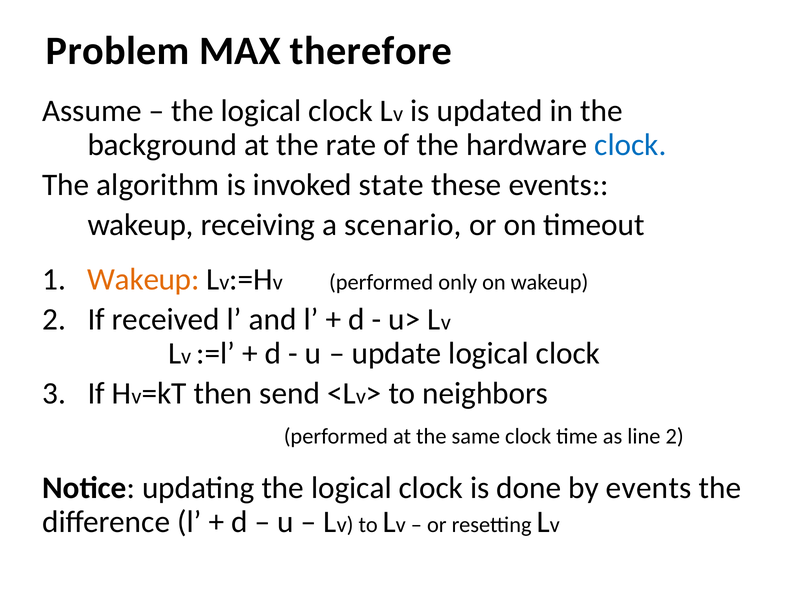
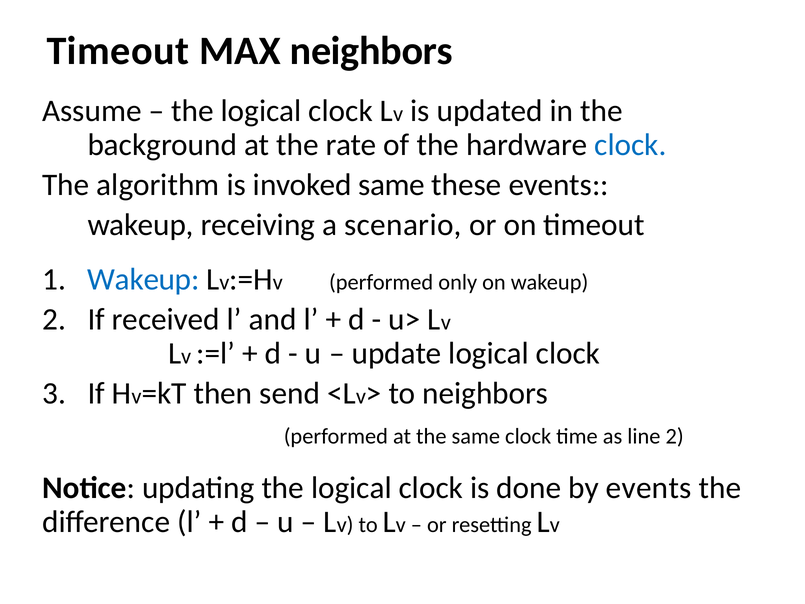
Problem at (118, 51): Problem -> Timeout
MAX therefore: therefore -> neighbors
invoked state: state -> same
Wakeup at (143, 279) colour: orange -> blue
